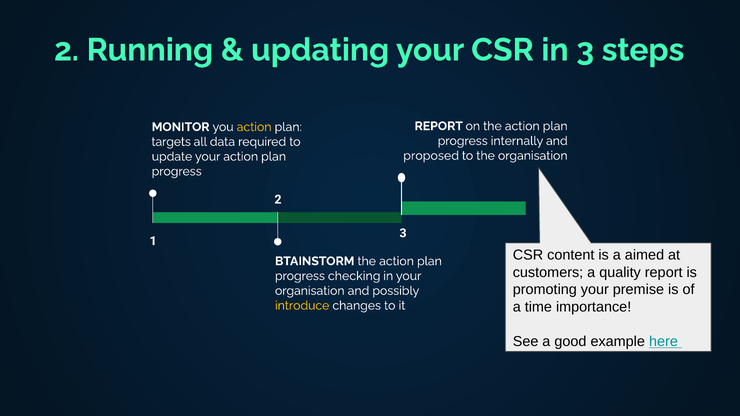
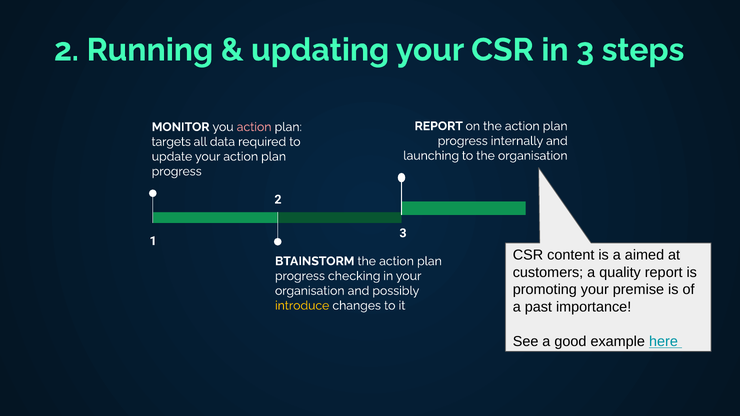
action at (254, 127) colour: yellow -> pink
proposed: proposed -> launching
time: time -> past
